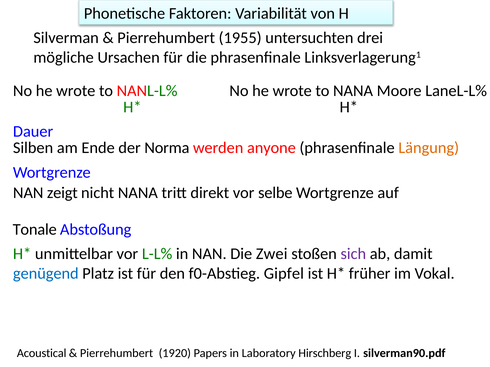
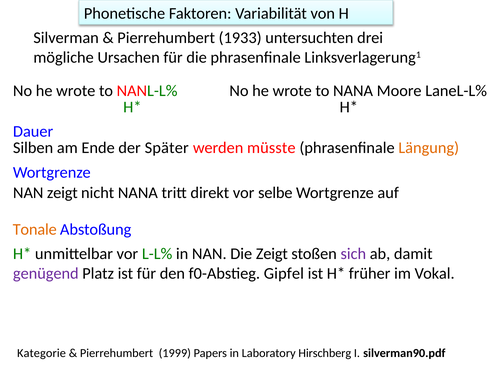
1955: 1955 -> 1933
Norma: Norma -> Später
anyone: anyone -> müsste
Tonale colour: black -> orange
Die Zwei: Zwei -> Zeigt
genügend colour: blue -> purple
Acoustical: Acoustical -> Kategorie
1920: 1920 -> 1999
